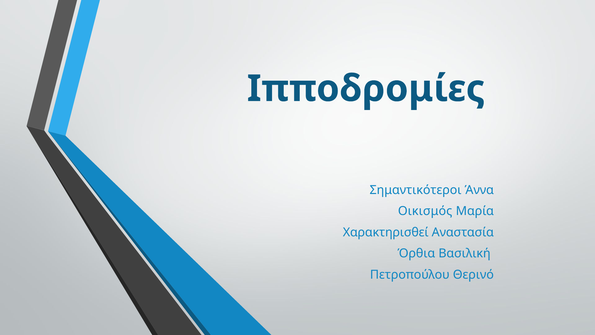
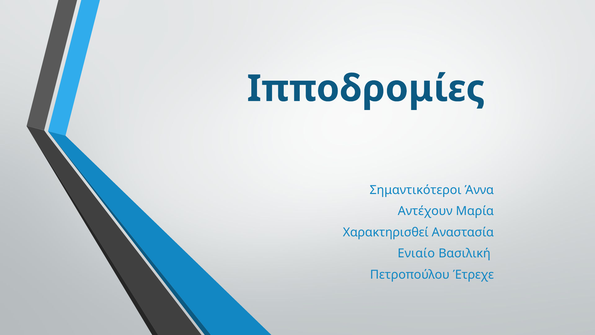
Οικισμός: Οικισμός -> Αντέχουν
Όρθια: Όρθια -> Ενιαίο
Θερινό: Θερινό -> Έτρεχε
